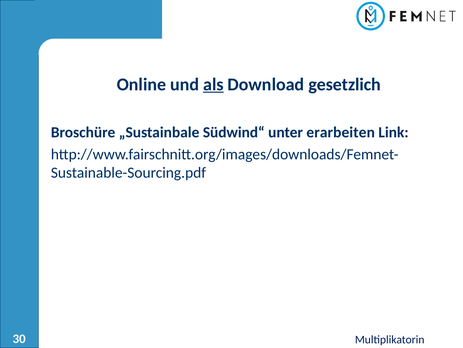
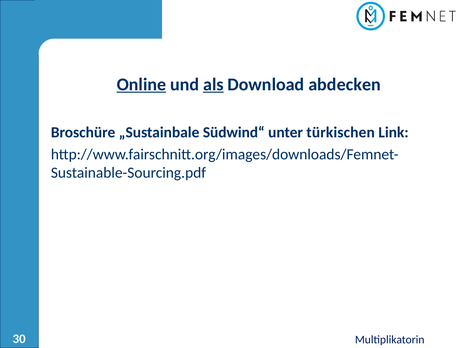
Online underline: none -> present
gesetzlich: gesetzlich -> abdecken
erarbeiten: erarbeiten -> türkischen
